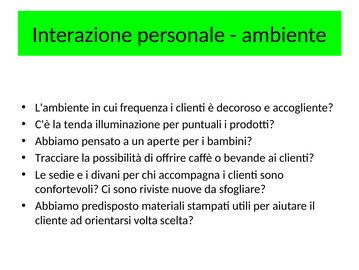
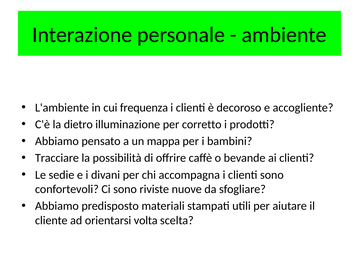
tenda: tenda -> dietro
puntuali: puntuali -> corretto
aperte: aperte -> mappa
